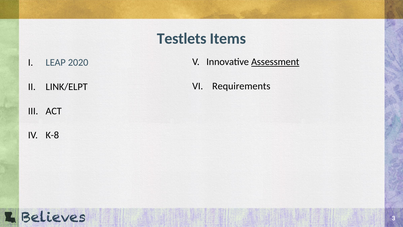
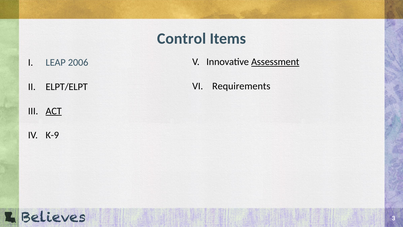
Testlets: Testlets -> Control
2020: 2020 -> 2006
LINK/ELPT: LINK/ELPT -> ELPT/ELPT
ACT underline: none -> present
K-8: K-8 -> K-9
